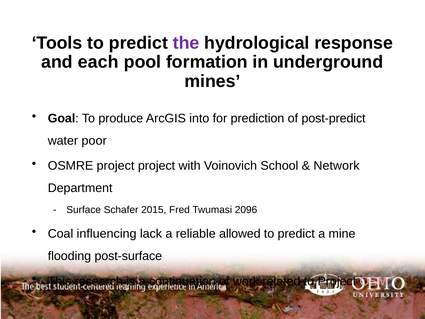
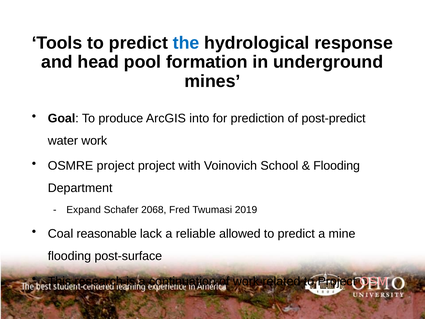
the colour: purple -> blue
each: each -> head
water poor: poor -> work
Network at (337, 166): Network -> Flooding
Surface: Surface -> Expand
2015: 2015 -> 2068
2096: 2096 -> 2019
influencing: influencing -> reasonable
